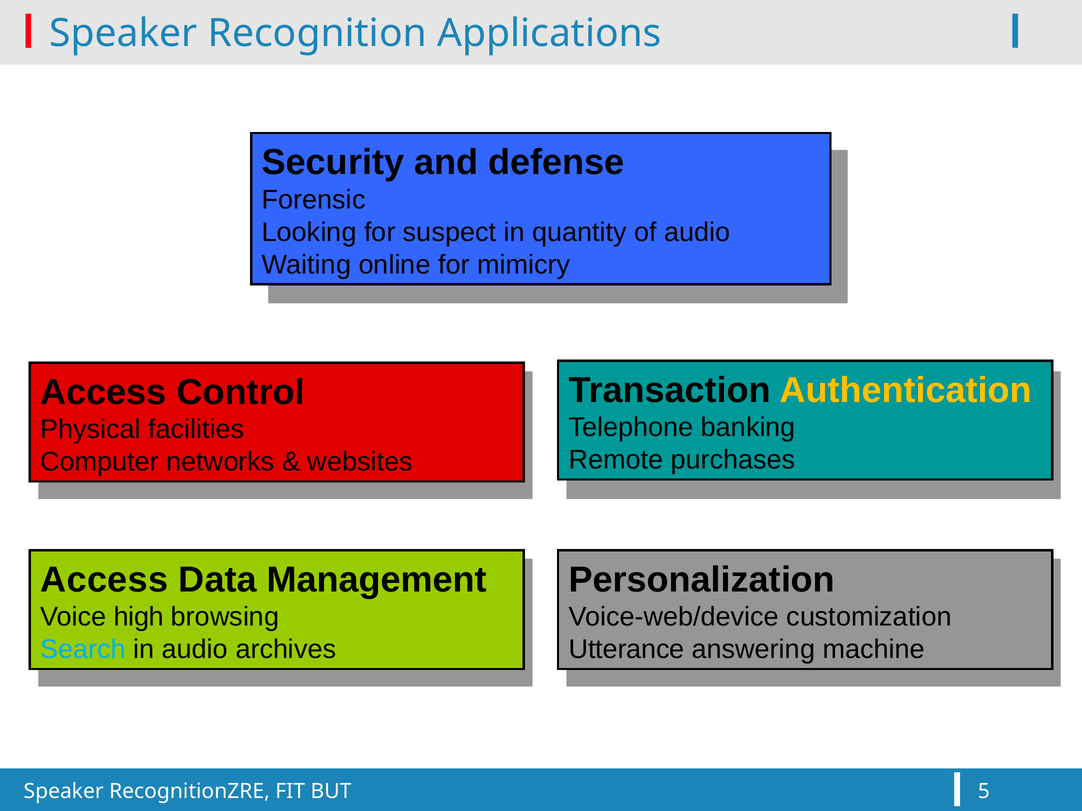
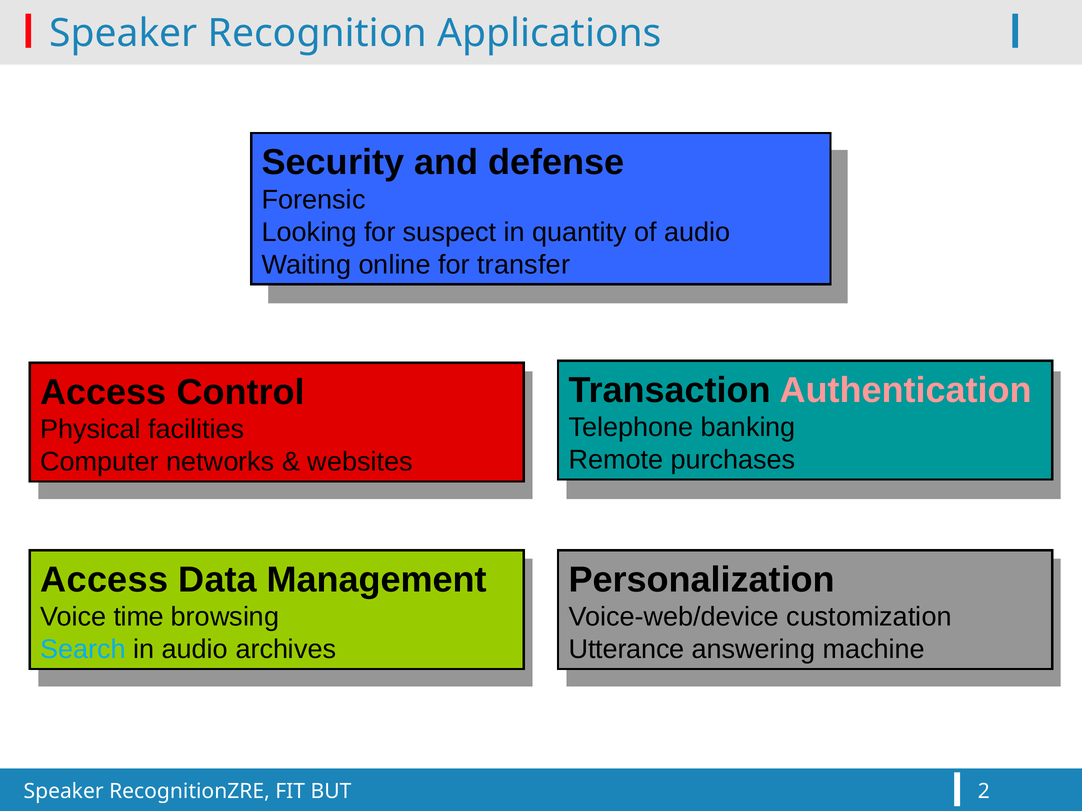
mimicry: mimicry -> transfer
Authentication colour: yellow -> pink
high: high -> time
5: 5 -> 2
